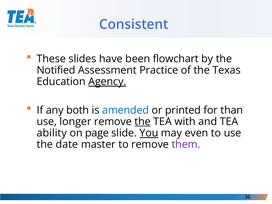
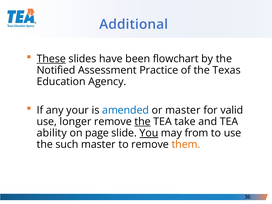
Consistent: Consistent -> Additional
These underline: none -> present
Agency underline: present -> none
both: both -> your
or printed: printed -> master
than: than -> valid
with: with -> take
even: even -> from
date: date -> such
them colour: purple -> orange
